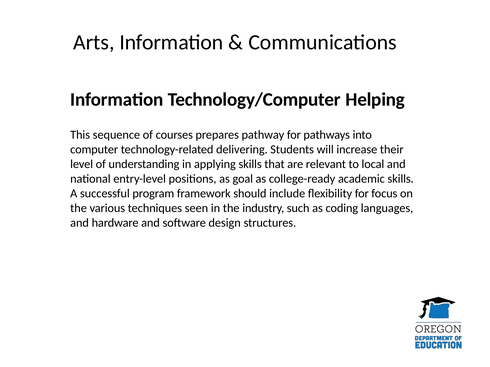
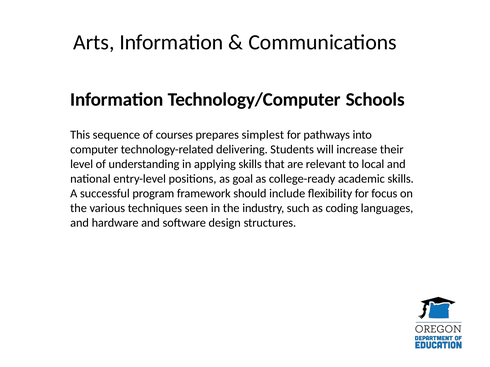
Helping: Helping -> Schools
pathway: pathway -> simplest
